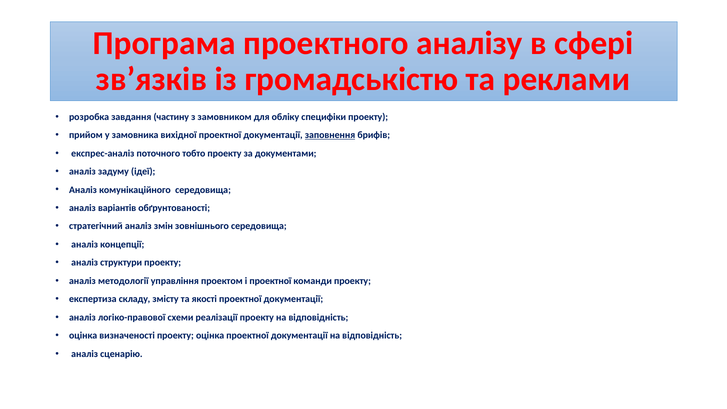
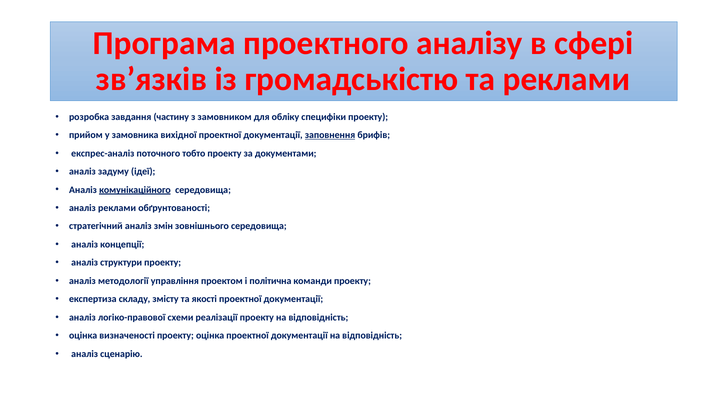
комунікаційного underline: none -> present
аналіз варіантів: варіантів -> реклами
і проектної: проектної -> політична
